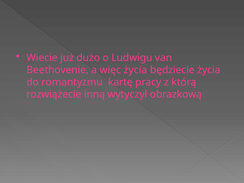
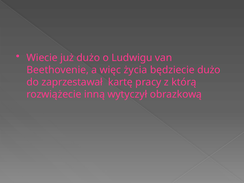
będziecie życia: życia -> dużo
romantyzmu: romantyzmu -> zaprzestawał
